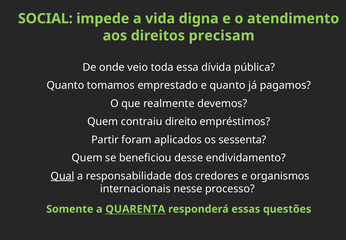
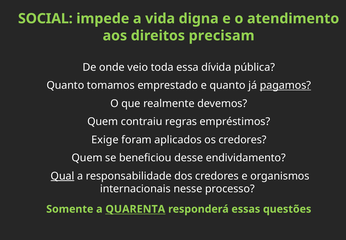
pagamos underline: none -> present
direito: direito -> regras
Partir: Partir -> Exige
os sessenta: sessenta -> credores
